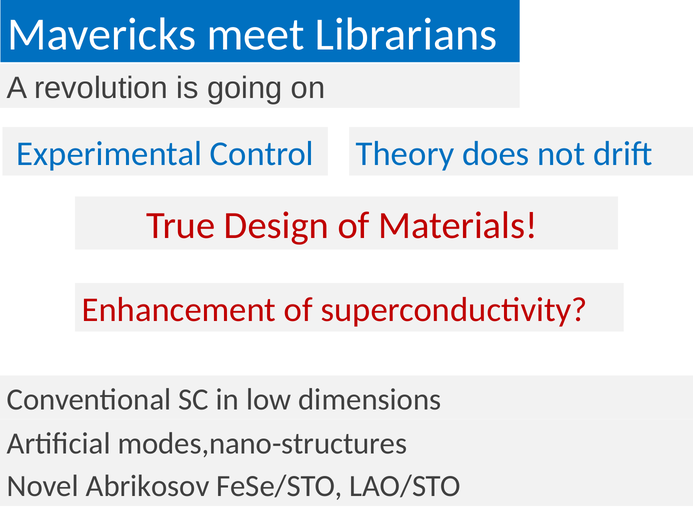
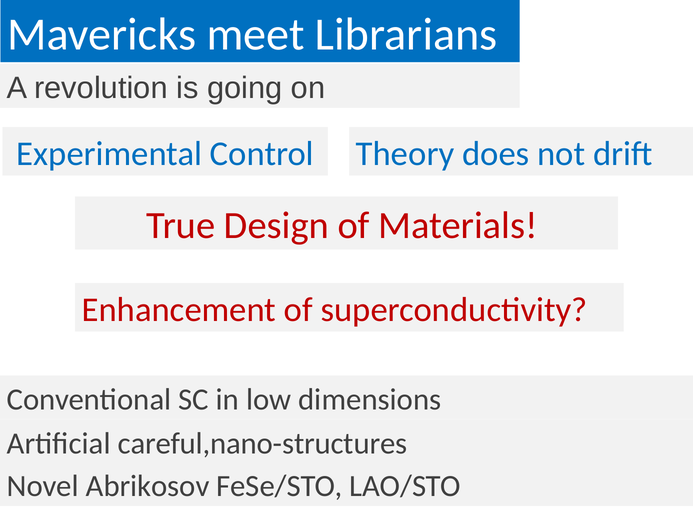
modes,nano-structures: modes,nano-structures -> careful,nano-structures
